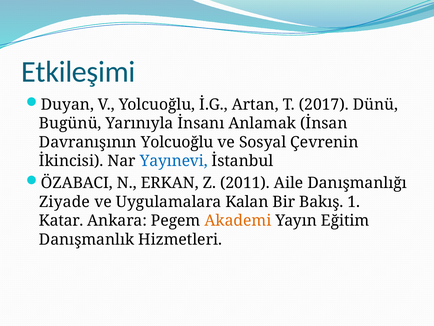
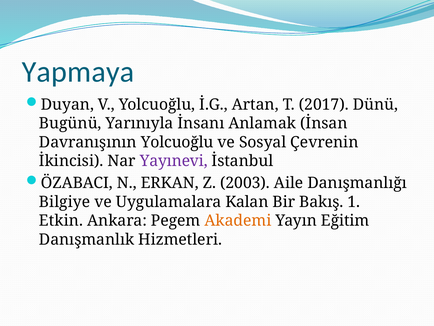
Etkileşimi: Etkileşimi -> Yapmaya
Yayınevi colour: blue -> purple
2011: 2011 -> 2003
Ziyade: Ziyade -> Bilgiye
Katar: Katar -> Etkin
